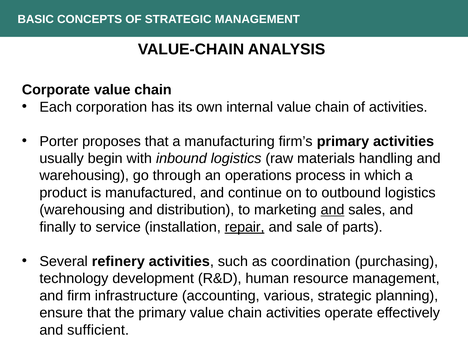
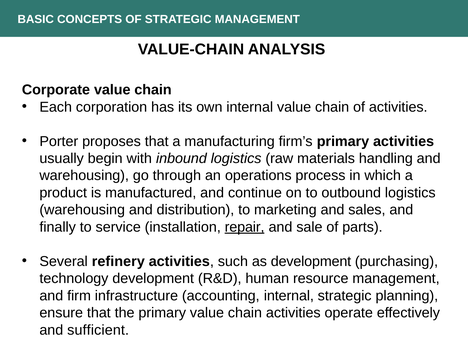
and at (332, 210) underline: present -> none
as coordination: coordination -> development
accounting various: various -> internal
